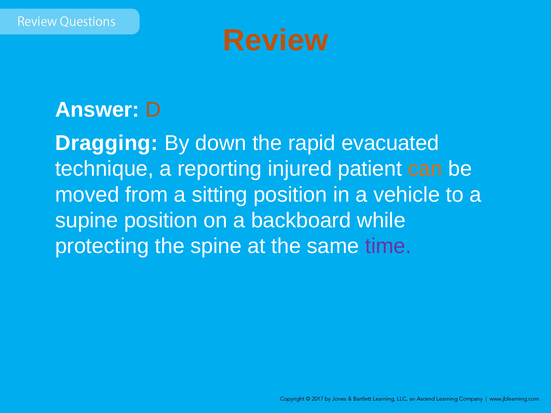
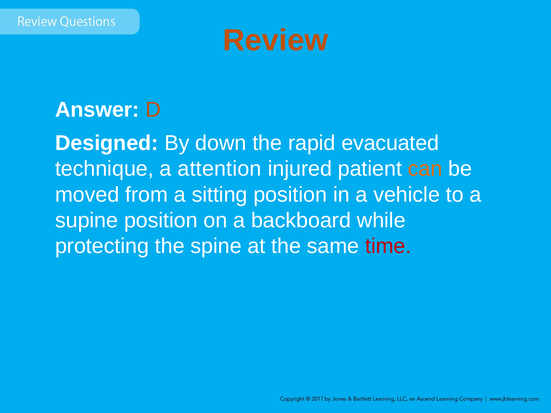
Dragging: Dragging -> Designed
reporting: reporting -> attention
time colour: purple -> red
